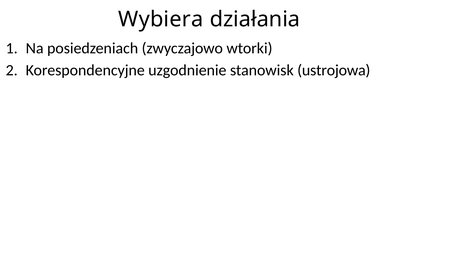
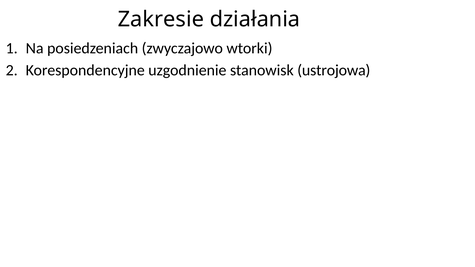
Wybiera: Wybiera -> Zakresie
